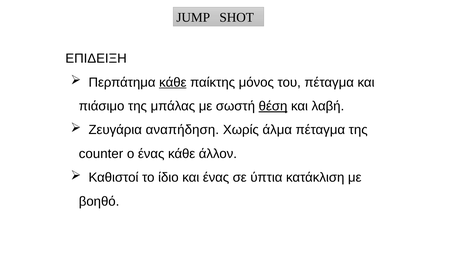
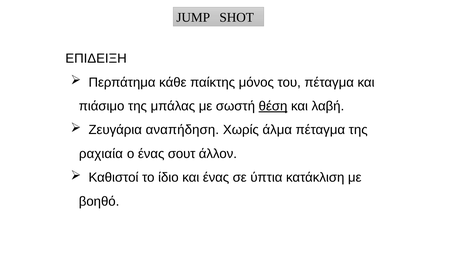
κάθε at (173, 82) underline: present -> none
counter: counter -> ραχιαία
ένας κάθε: κάθε -> σουτ
